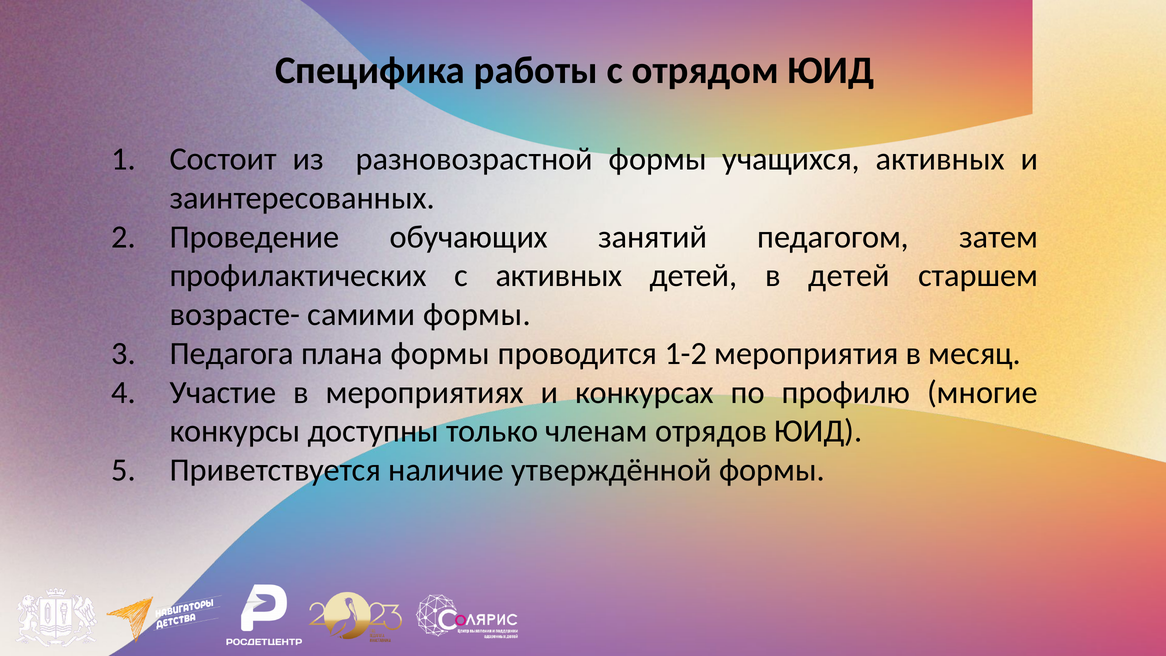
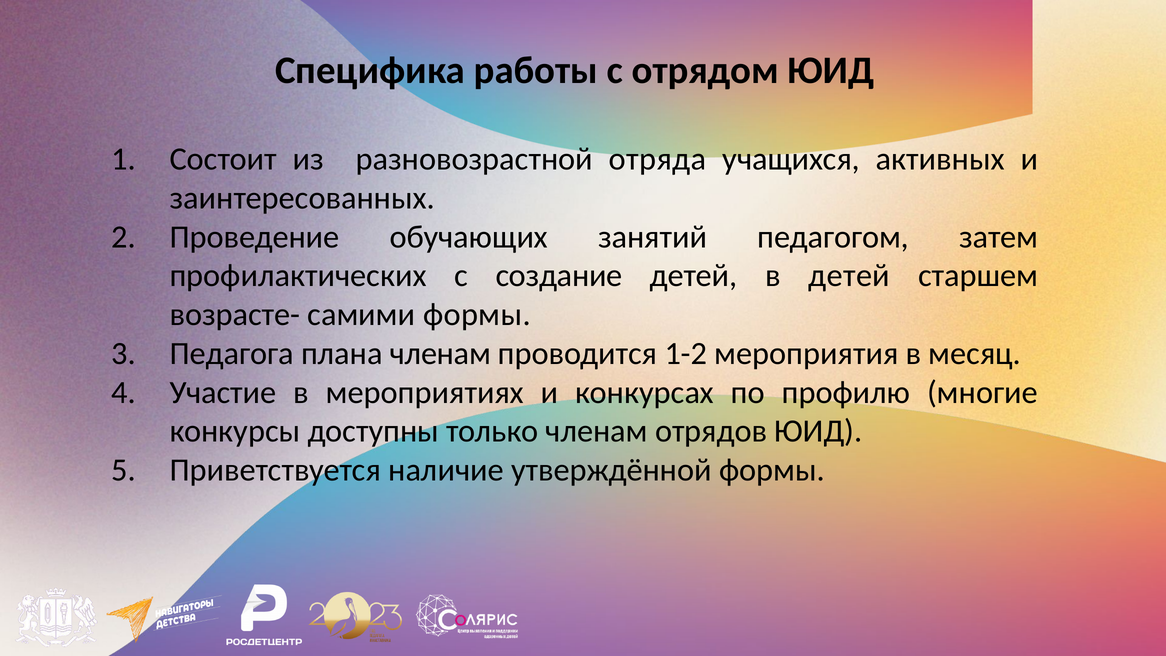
разновозрастной формы: формы -> отряда
с активных: активных -> создание
плана формы: формы -> членам
